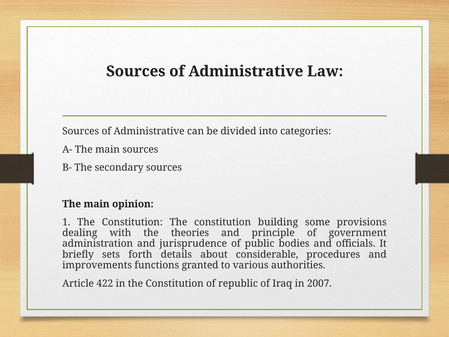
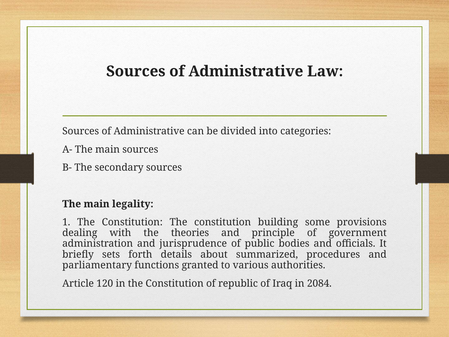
opinion: opinion -> legality
considerable: considerable -> summarized
improvements: improvements -> parliamentary
422: 422 -> 120
2007: 2007 -> 2084
